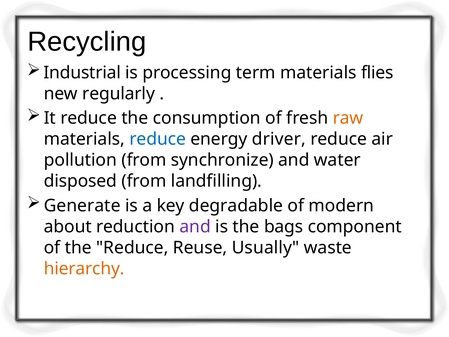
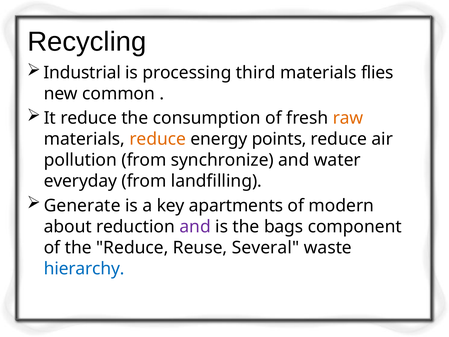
term: term -> third
regularly: regularly -> common
reduce at (158, 139) colour: blue -> orange
driver: driver -> points
disposed: disposed -> everyday
degradable: degradable -> apartments
Usually: Usually -> Several
hierarchy colour: orange -> blue
